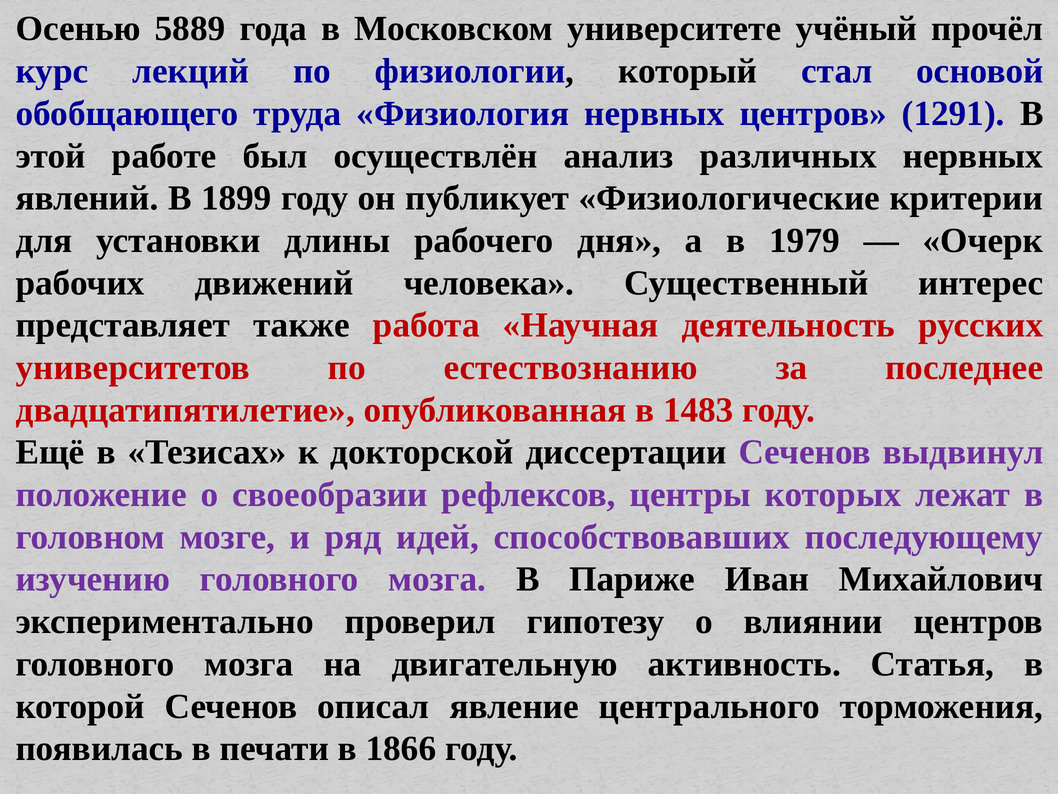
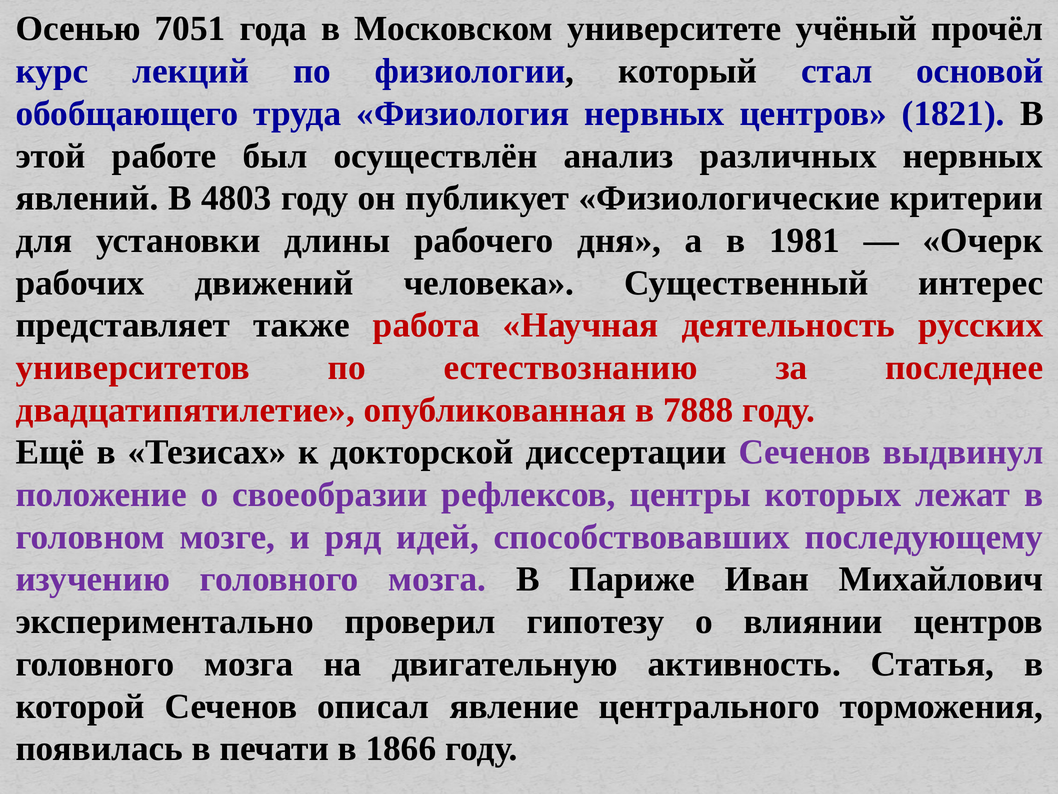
5889: 5889 -> 7051
1291: 1291 -> 1821
1899: 1899 -> 4803
1979: 1979 -> 1981
1483: 1483 -> 7888
